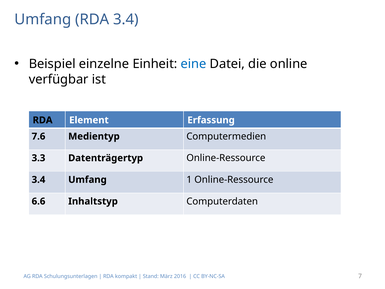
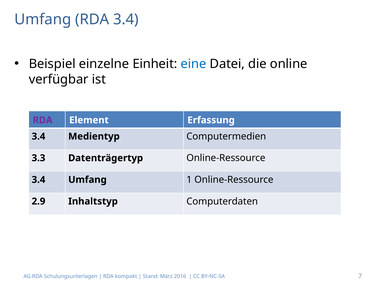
RDA at (43, 120) colour: black -> purple
7.6 at (39, 136): 7.6 -> 3.4
6.6: 6.6 -> 2.9
